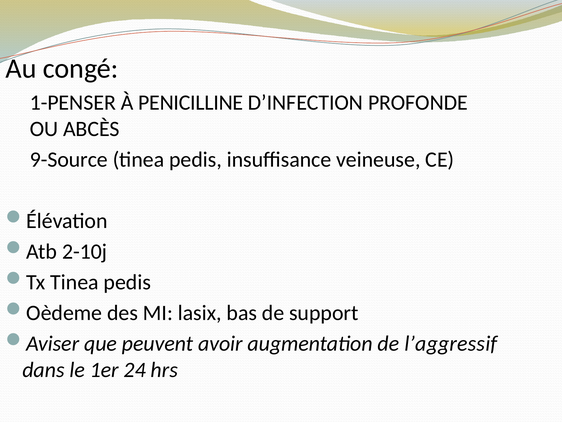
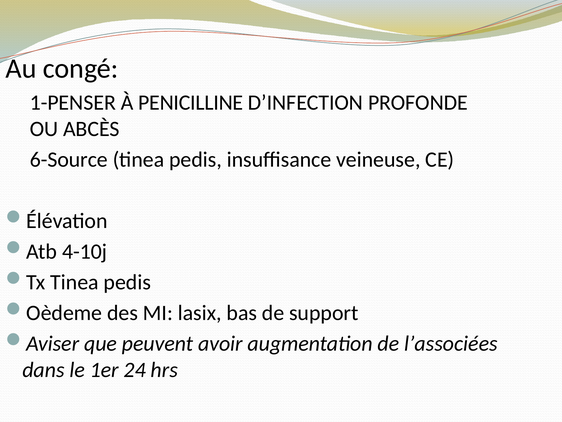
9-Source: 9-Source -> 6-Source
2-10j: 2-10j -> 4-10j
l’aggressif: l’aggressif -> l’associées
